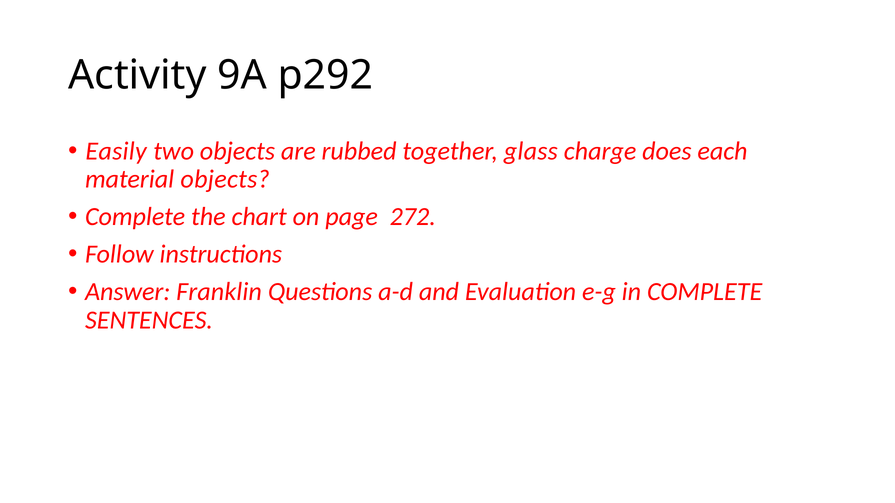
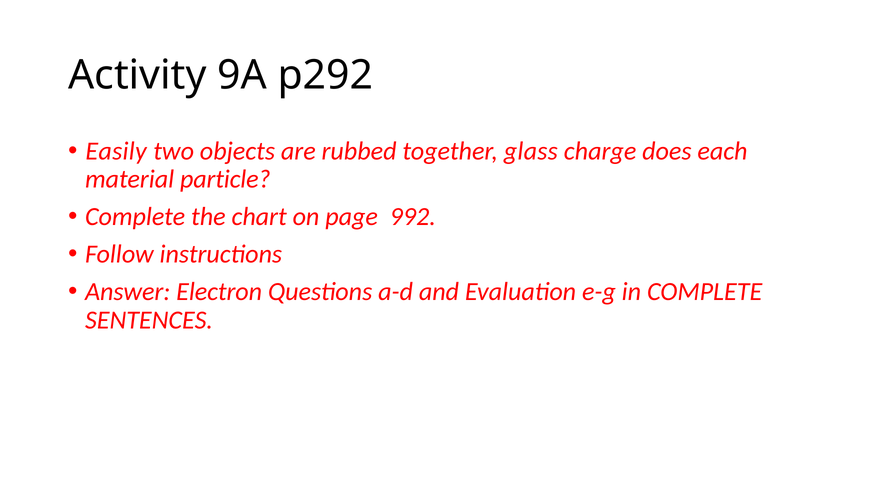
material objects: objects -> particle
272: 272 -> 992
Franklin: Franklin -> Electron
